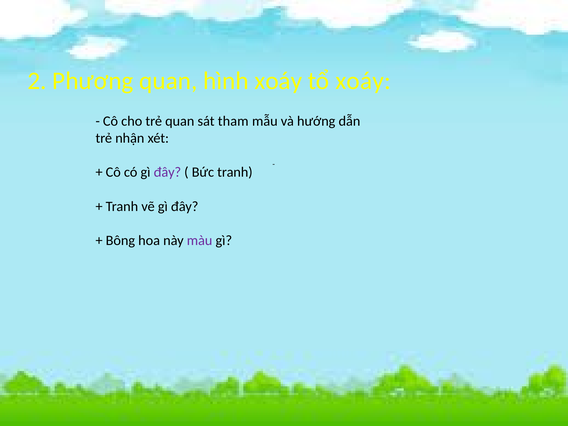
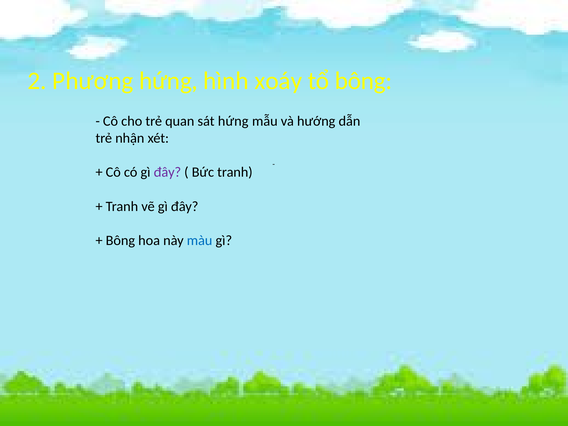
Phương quan: quan -> hứng
tổ xoáy: xoáy -> bông
sát tham: tham -> hứng
màu colour: purple -> blue
